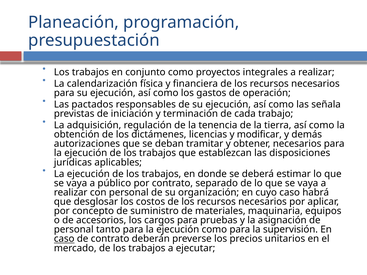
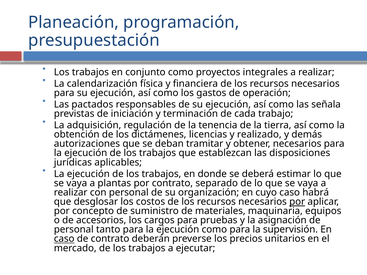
modificar: modificar -> realizado
público: público -> plantas
por at (297, 202) underline: none -> present
